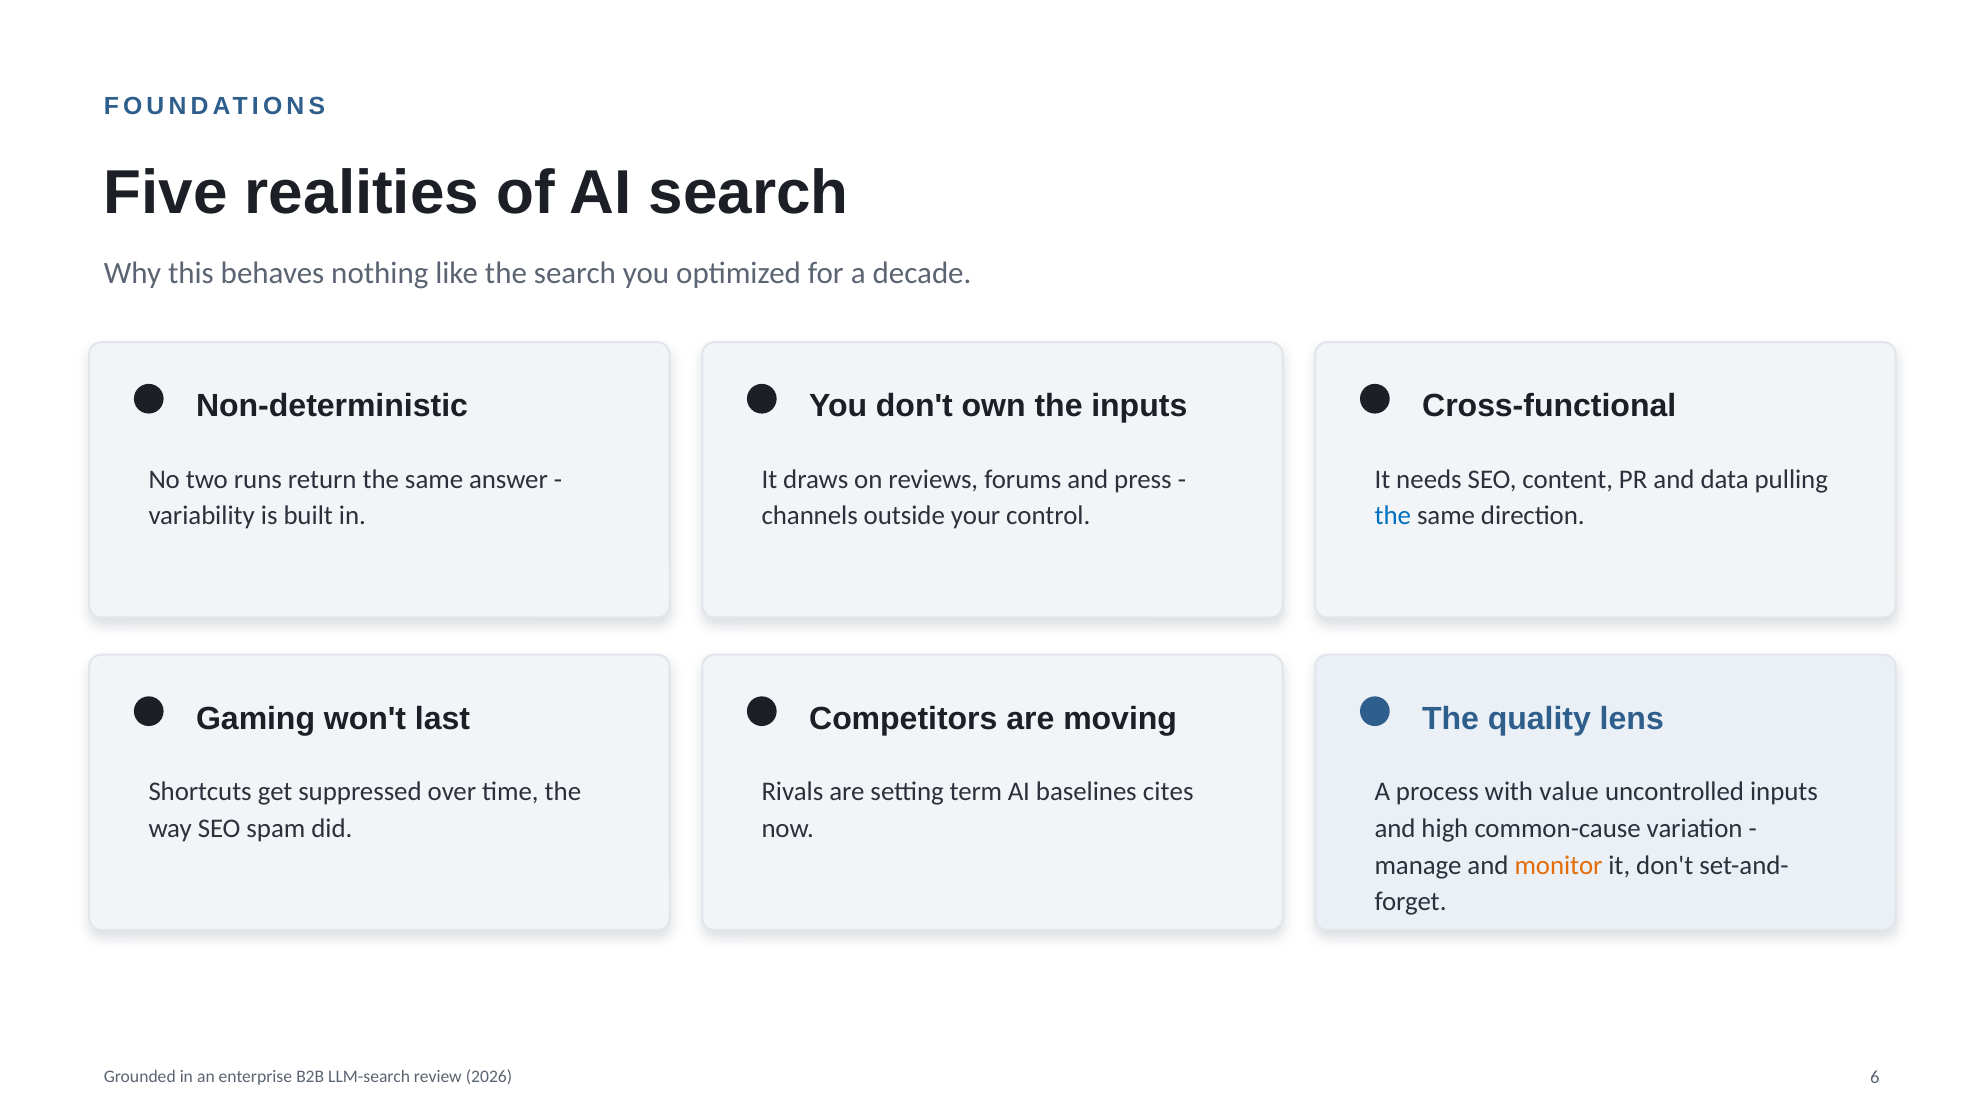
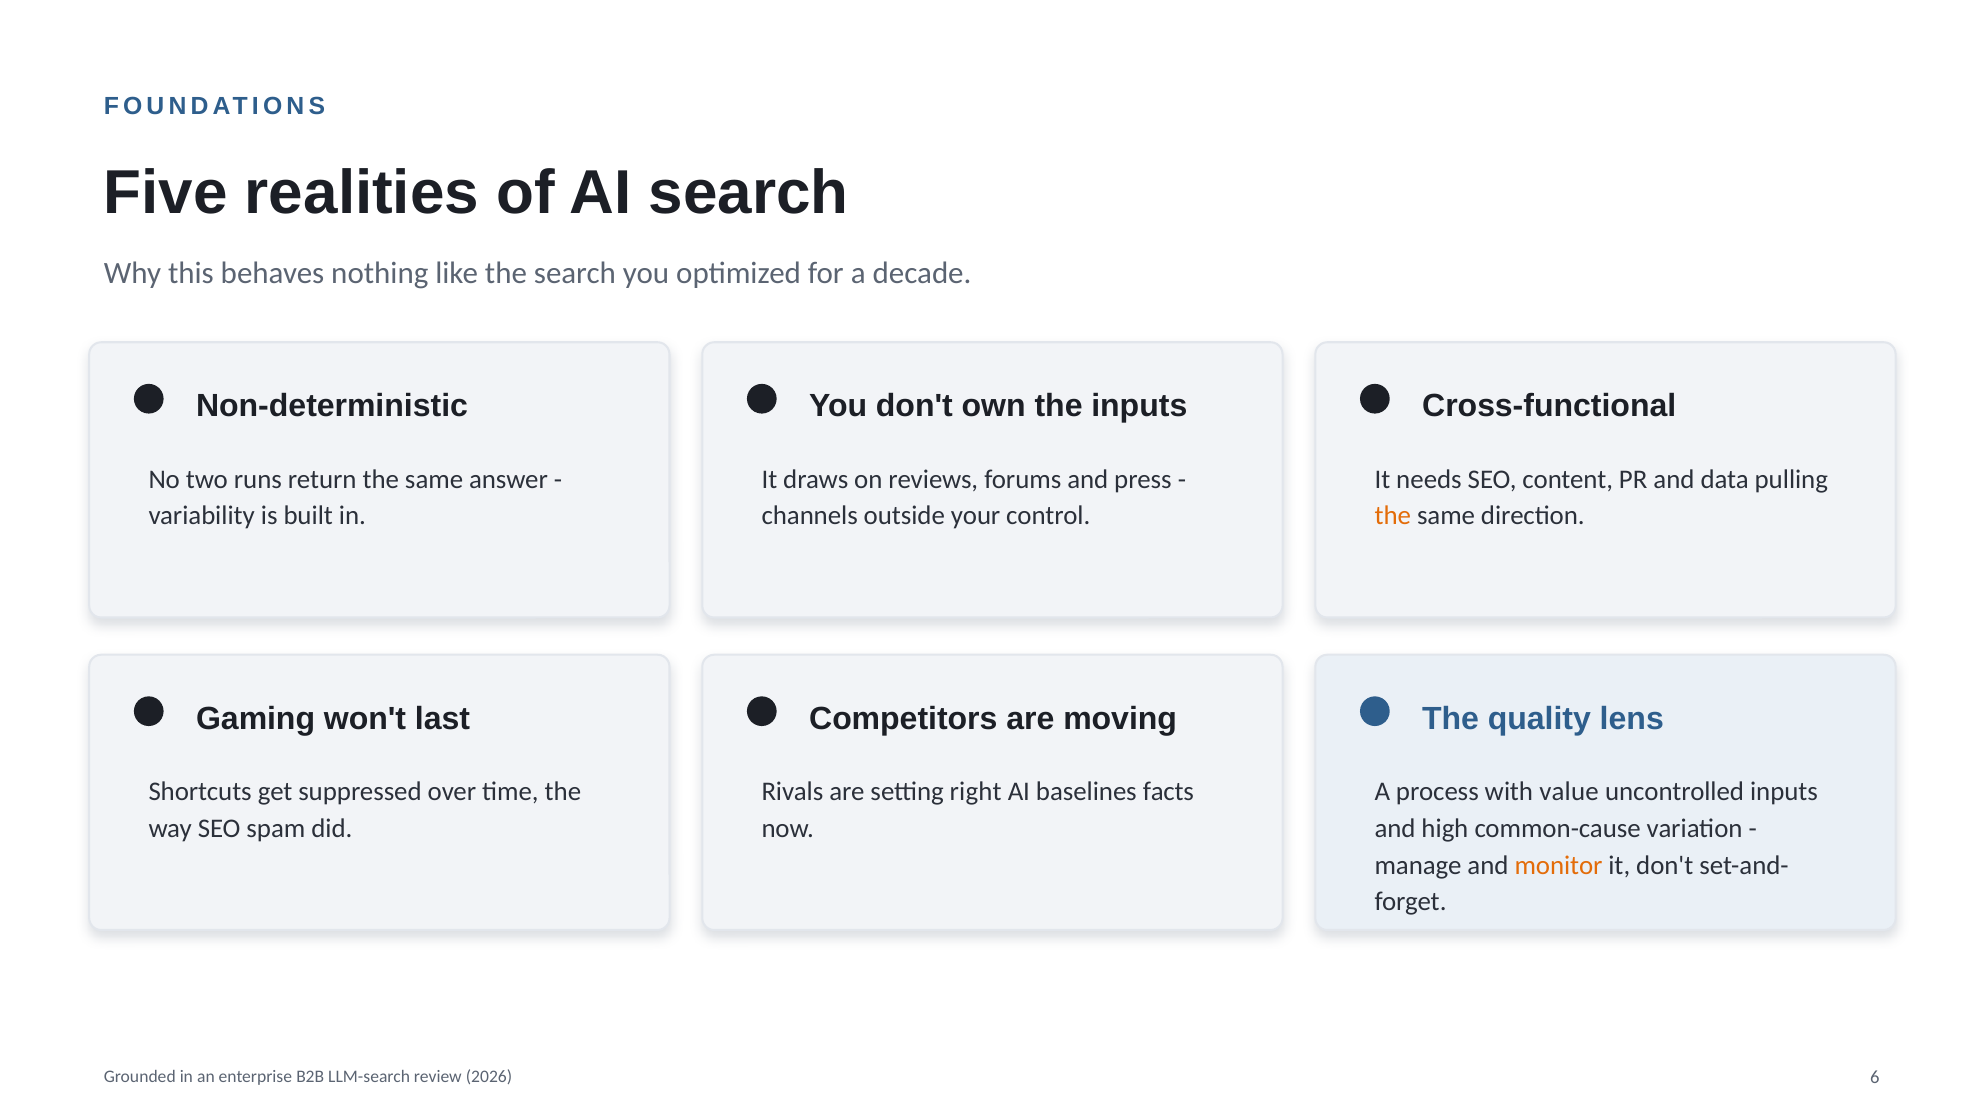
the at (1393, 516) colour: blue -> orange
term: term -> right
cites: cites -> facts
